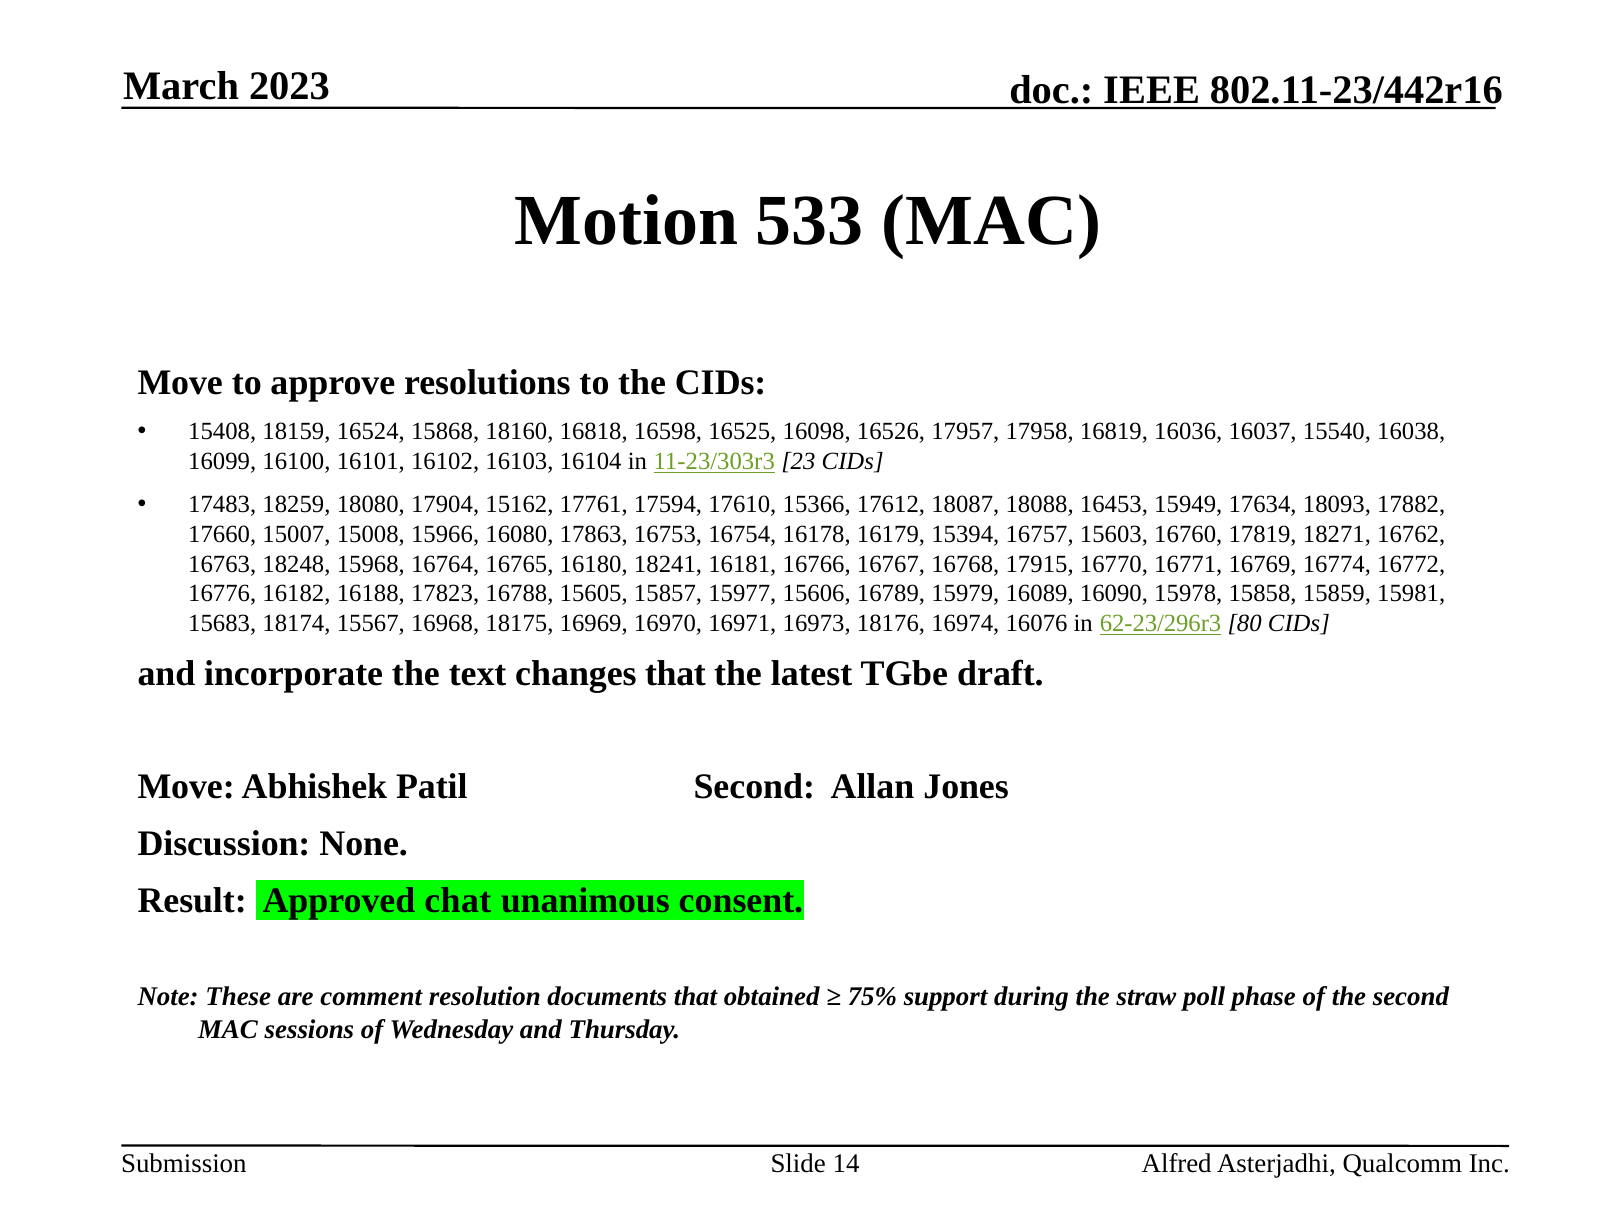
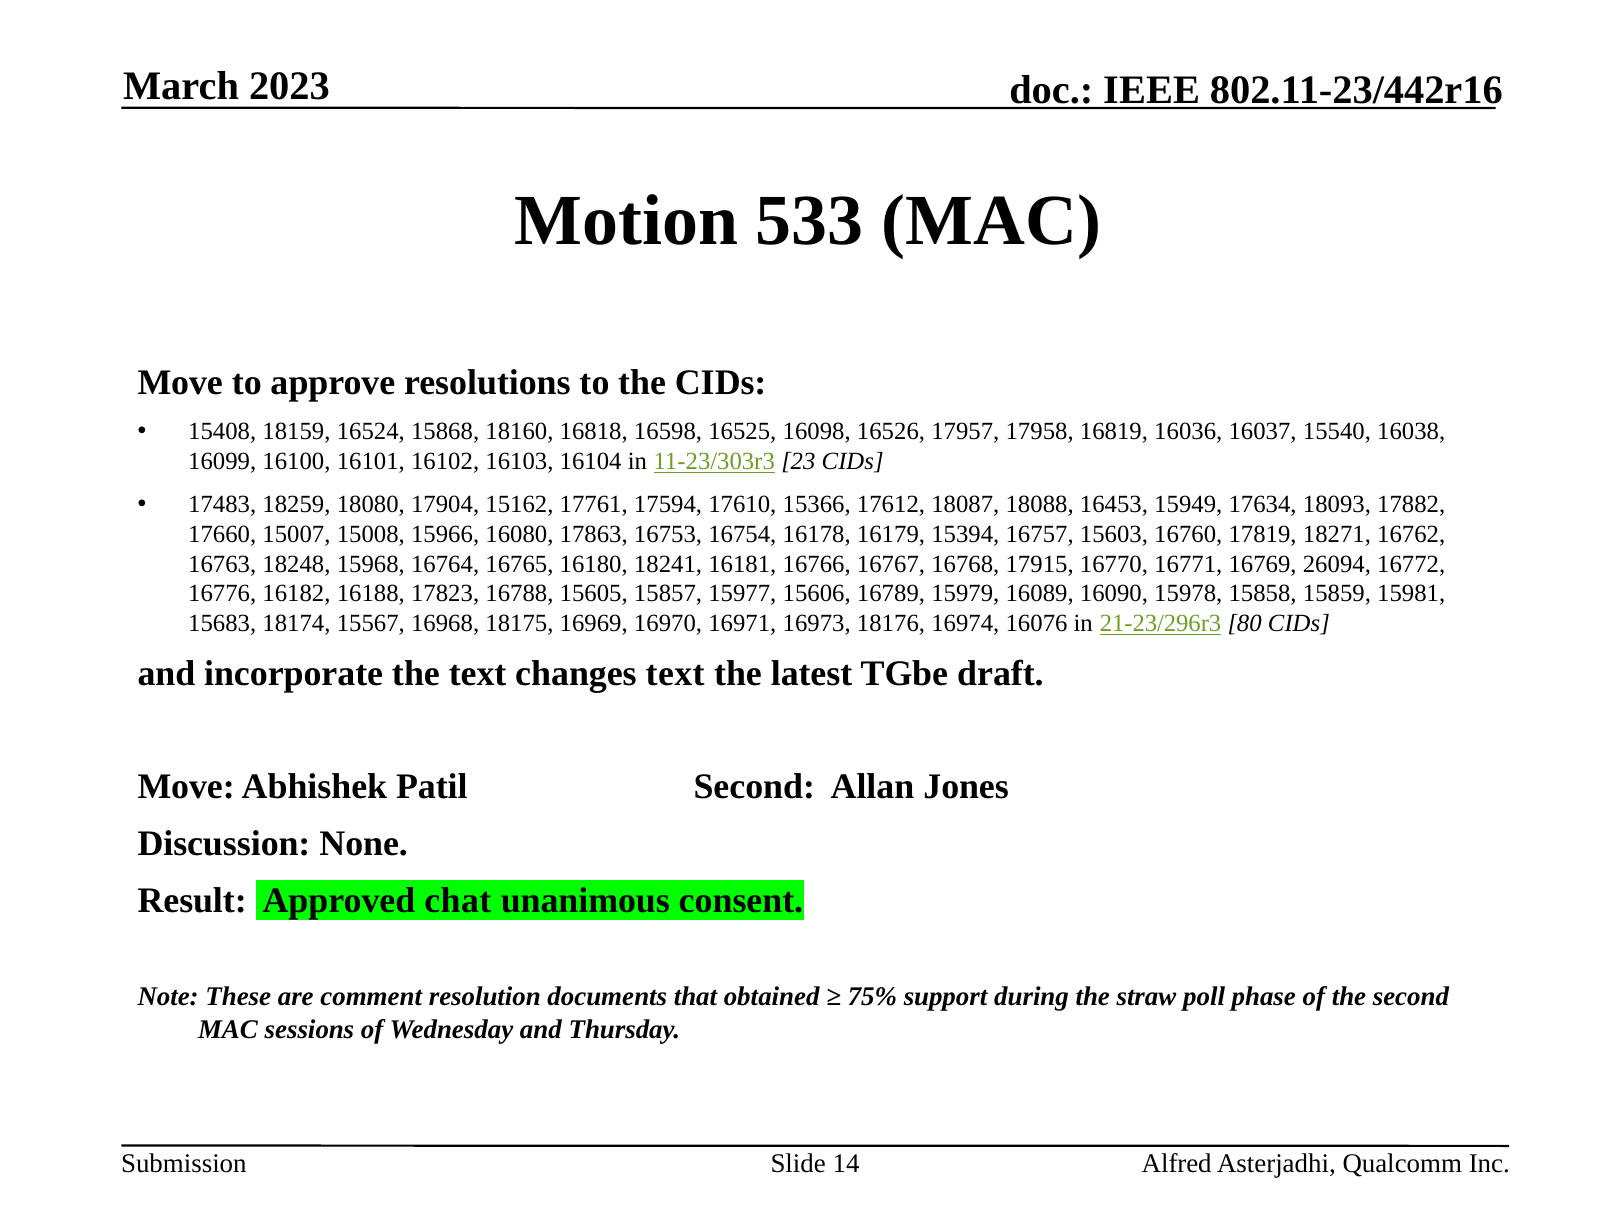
16774: 16774 -> 26094
62-23/296r3: 62-23/296r3 -> 21-23/296r3
changes that: that -> text
